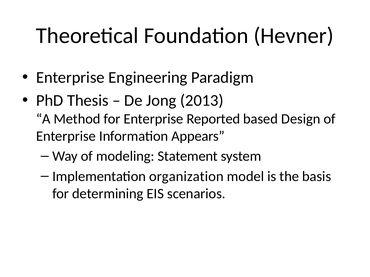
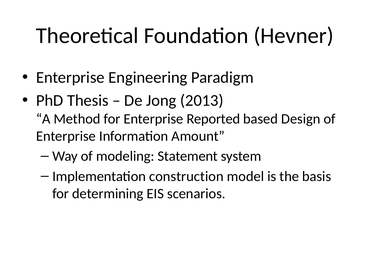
Appears: Appears -> Amount
organization: organization -> construction
